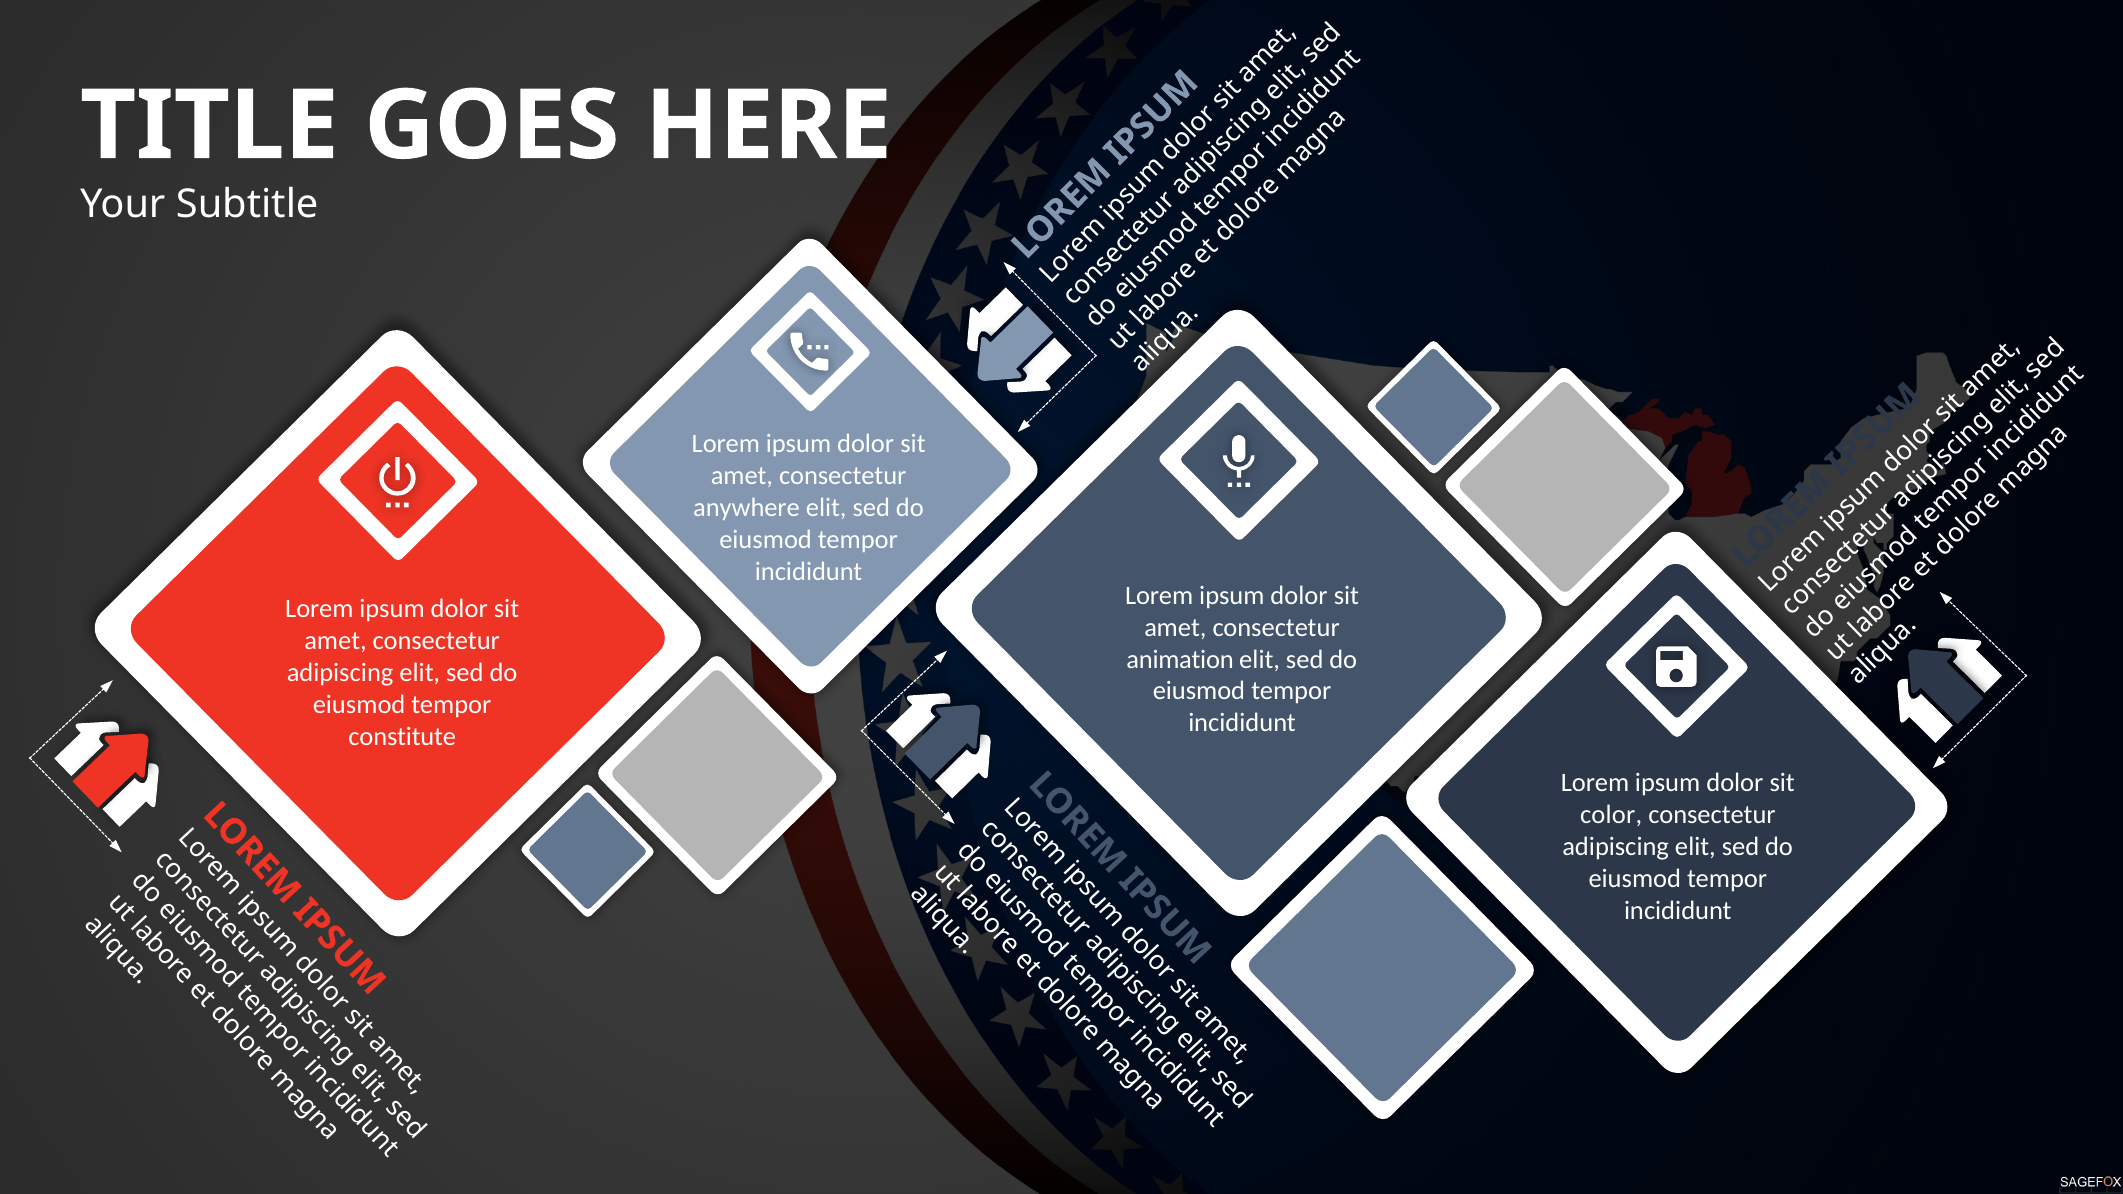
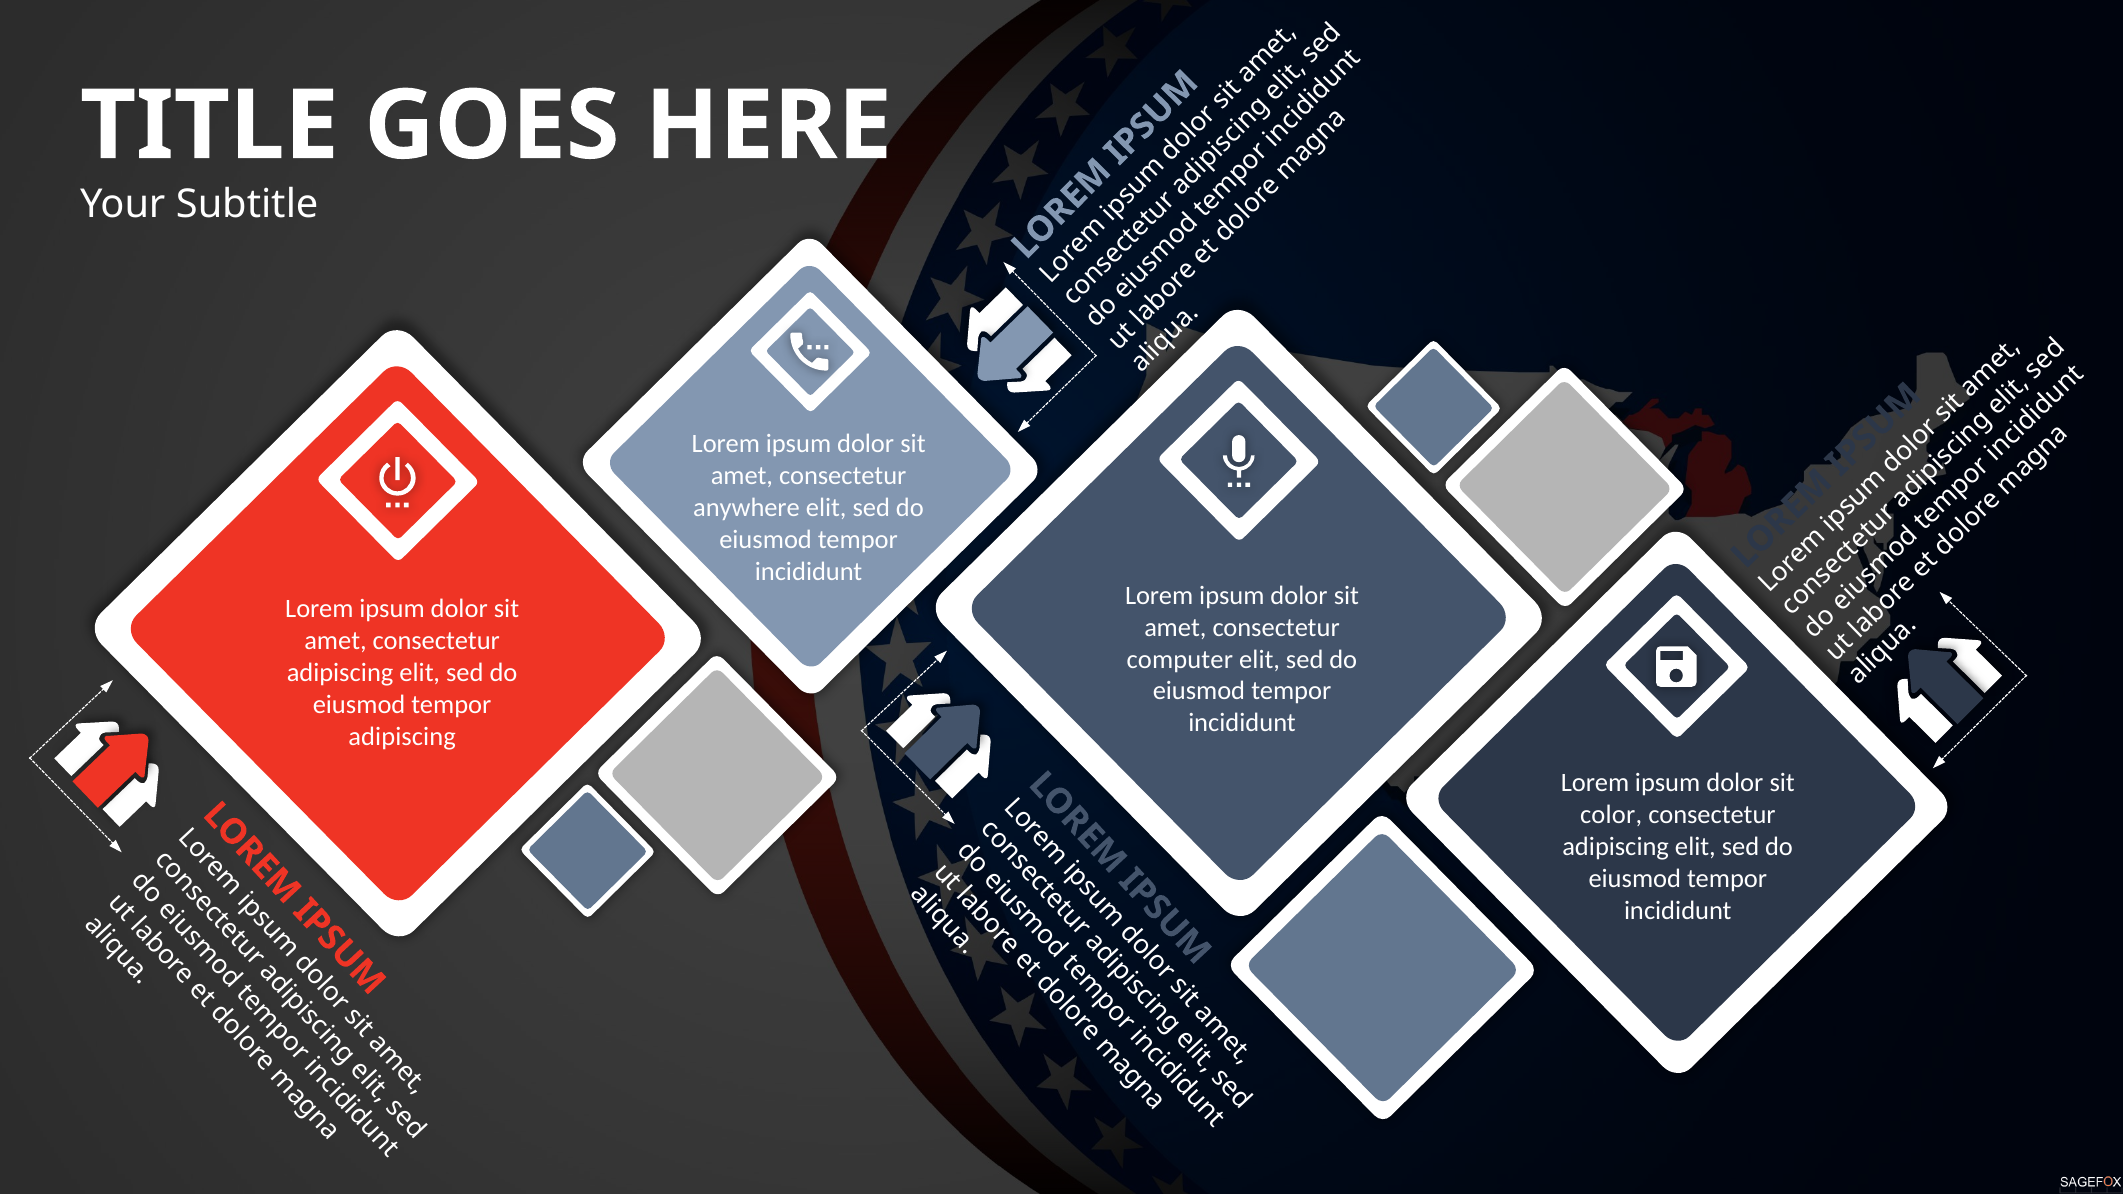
animation: animation -> computer
constitute at (402, 737): constitute -> adipiscing
